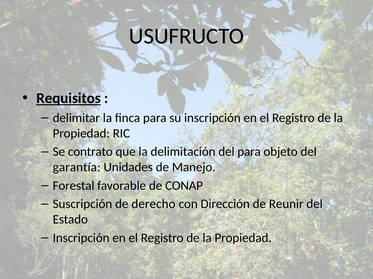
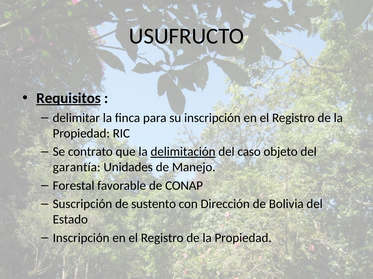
delimitación underline: none -> present
del para: para -> caso
derecho: derecho -> sustento
Reunir: Reunir -> Bolivia
